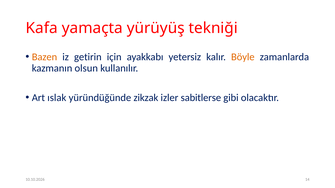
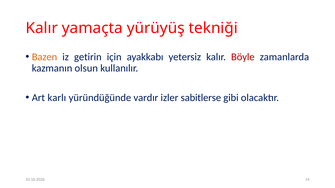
Kafa at (42, 28): Kafa -> Kalır
Böyle colour: orange -> red
ıslak: ıslak -> karlı
zikzak: zikzak -> vardır
